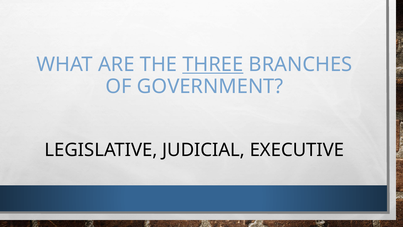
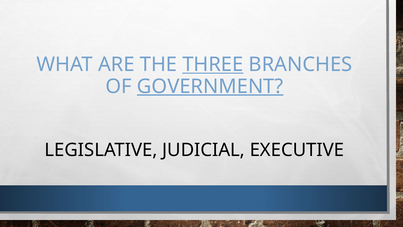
GOVERNMENT underline: none -> present
